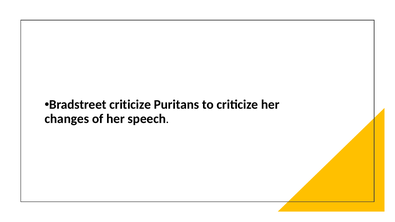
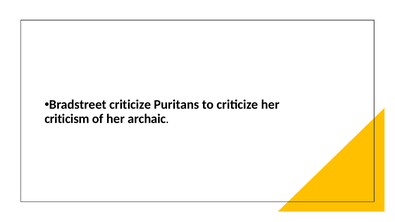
changes: changes -> criticism
speech: speech -> archaic
